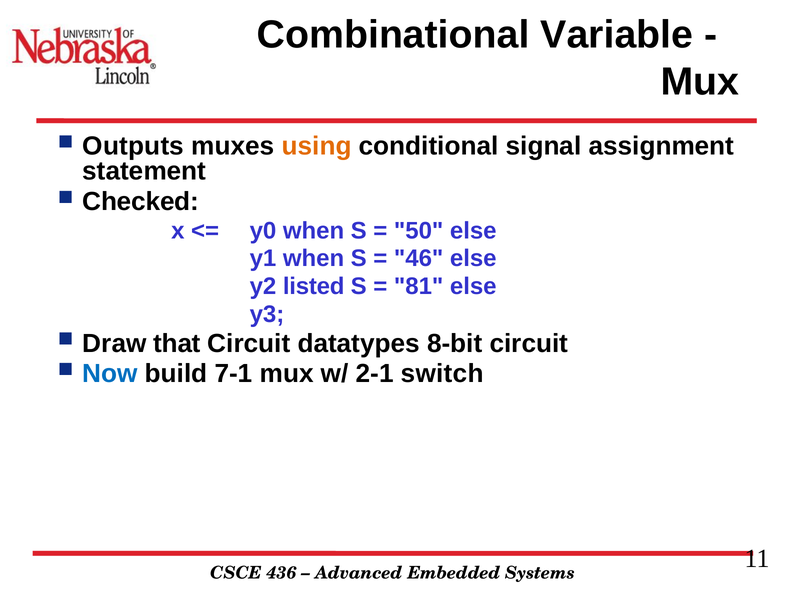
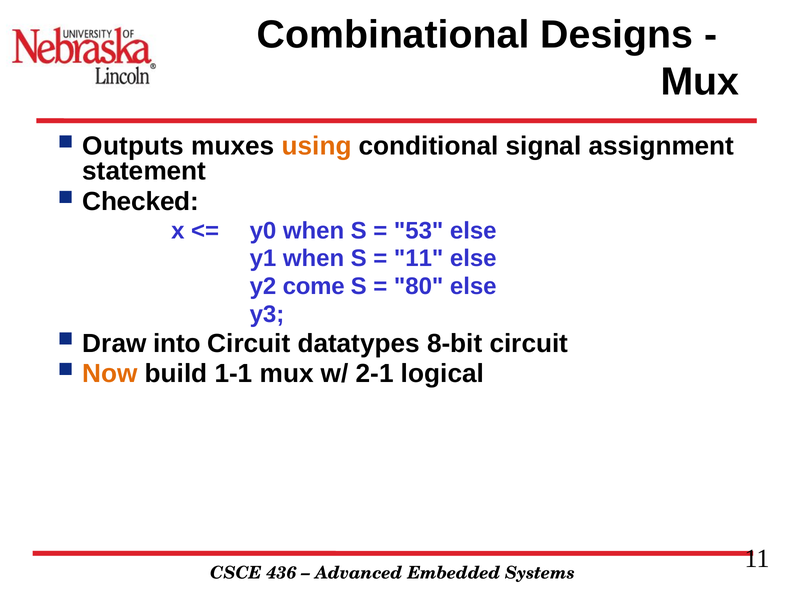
Variable: Variable -> Designs
50: 50 -> 53
46 at (419, 259): 46 -> 11
listed: listed -> come
81: 81 -> 80
that: that -> into
Now colour: blue -> orange
7-1: 7-1 -> 1-1
switch: switch -> logical
